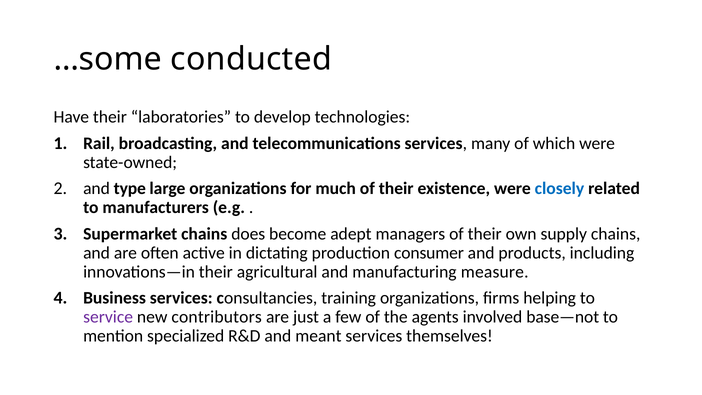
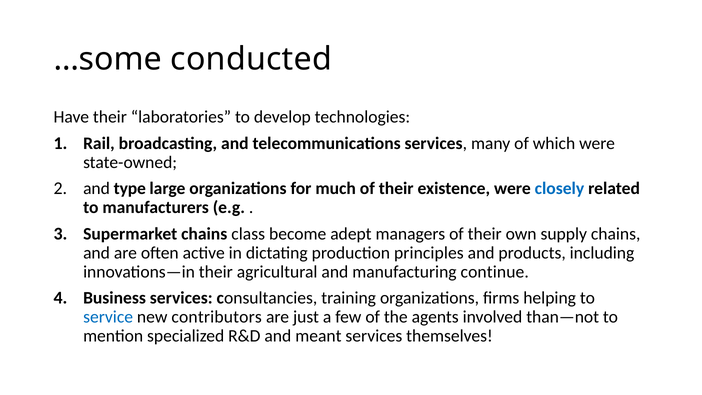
does: does -> class
consumer: consumer -> principles
measure: measure -> continue
service colour: purple -> blue
base—not: base—not -> than—not
